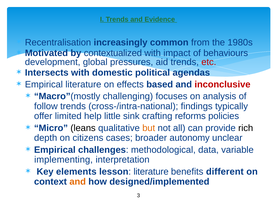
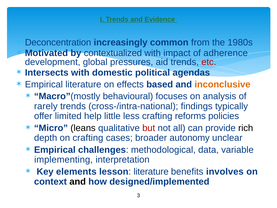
Recentralisation: Recentralisation -> Deconcentration
behaviours: behaviours -> adherence
inconclusive colour: red -> orange
challenging: challenging -> behavioural
follow: follow -> rarely
sink: sink -> less
but colour: orange -> red
on citizens: citizens -> crafting
different: different -> involves
and at (78, 181) colour: orange -> black
